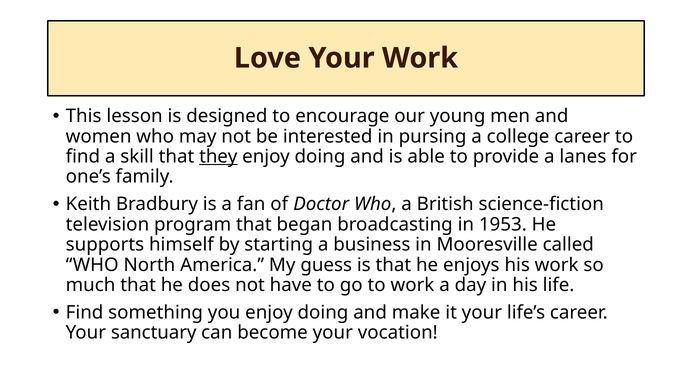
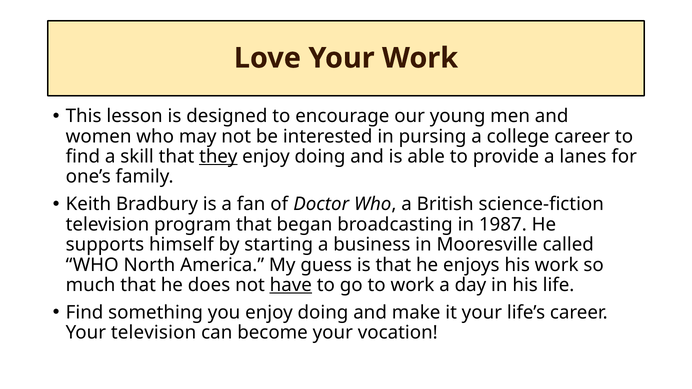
1953: 1953 -> 1987
have underline: none -> present
Your sanctuary: sanctuary -> television
